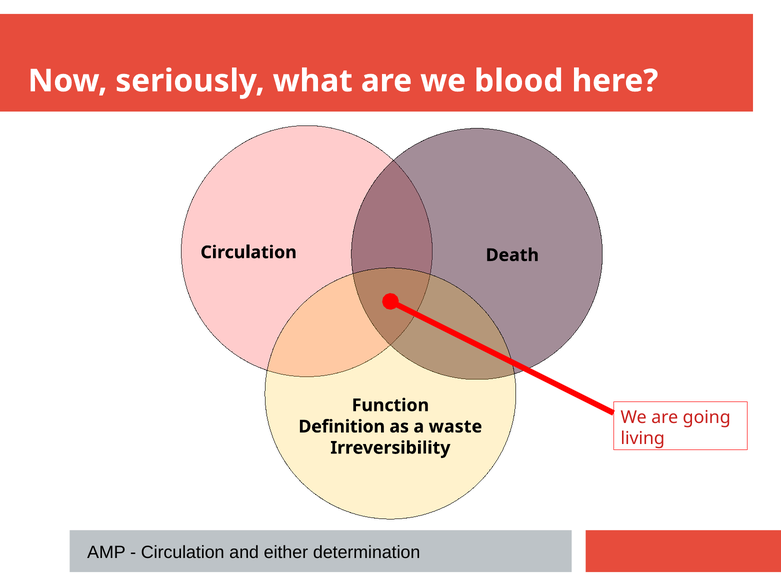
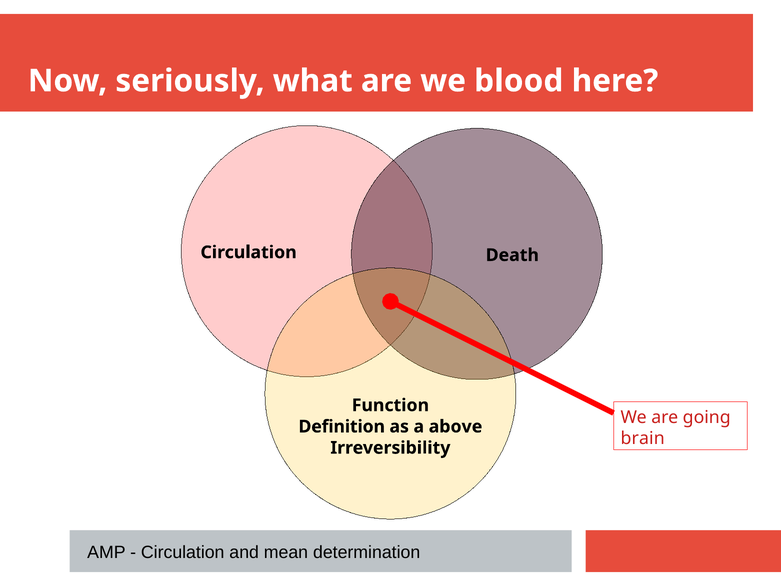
waste: waste -> above
living: living -> brain
either: either -> mean
